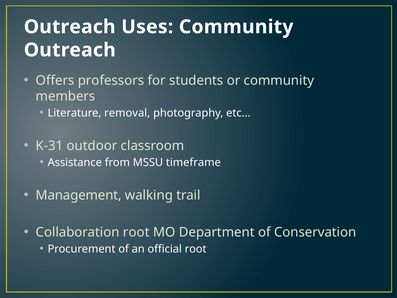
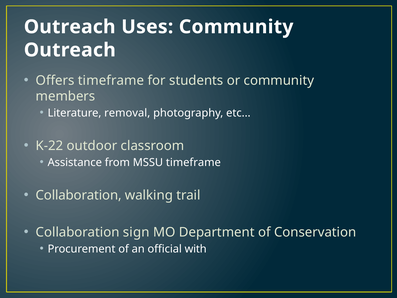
Offers professors: professors -> timeframe
K-31: K-31 -> K-22
Management at (79, 195): Management -> Collaboration
Collaboration root: root -> sign
official root: root -> with
